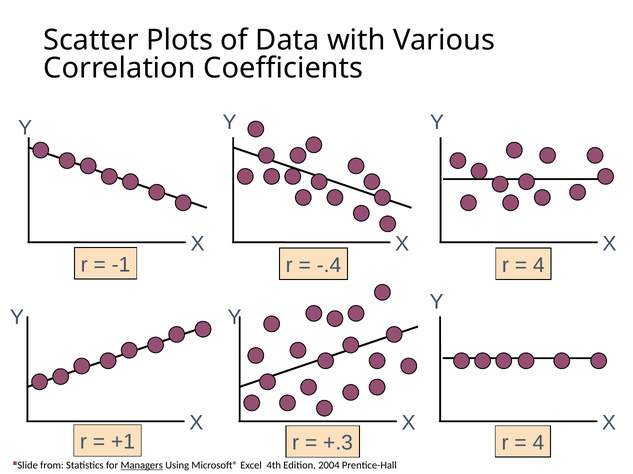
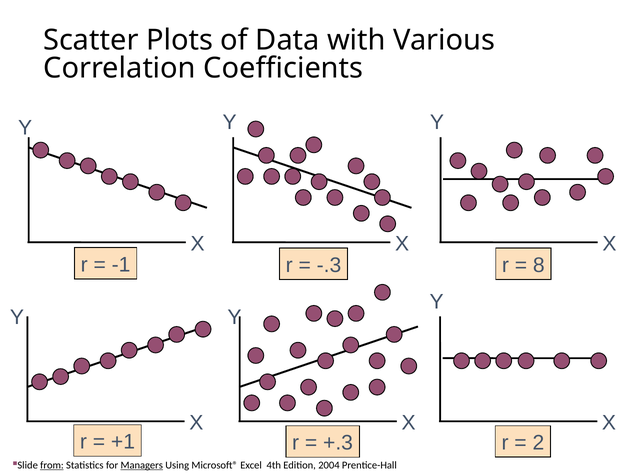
-.4: -.4 -> -.3
4 at (539, 266): 4 -> 8
4 at (538, 444): 4 -> 2
from underline: none -> present
